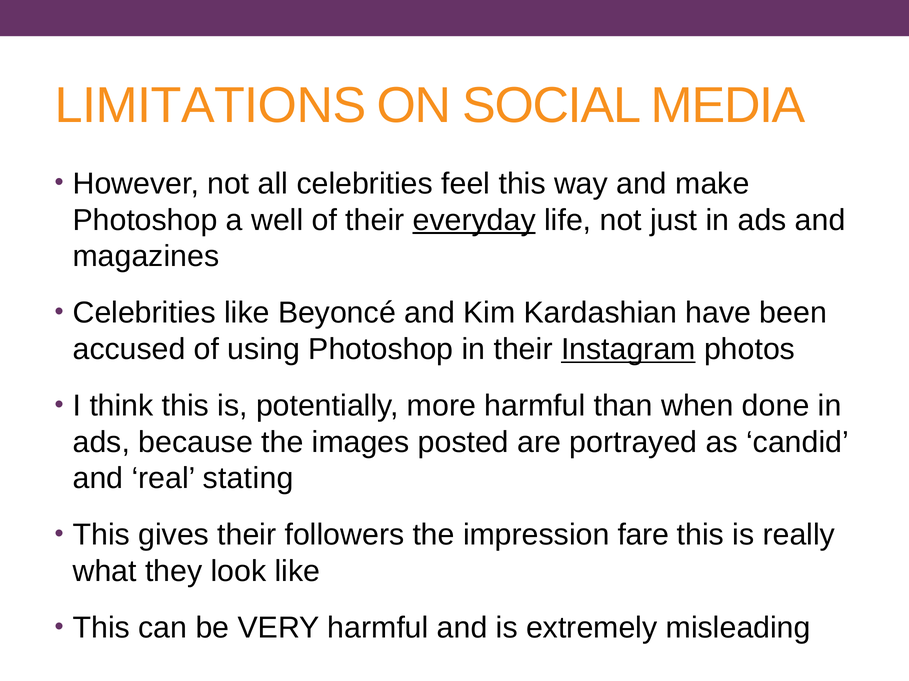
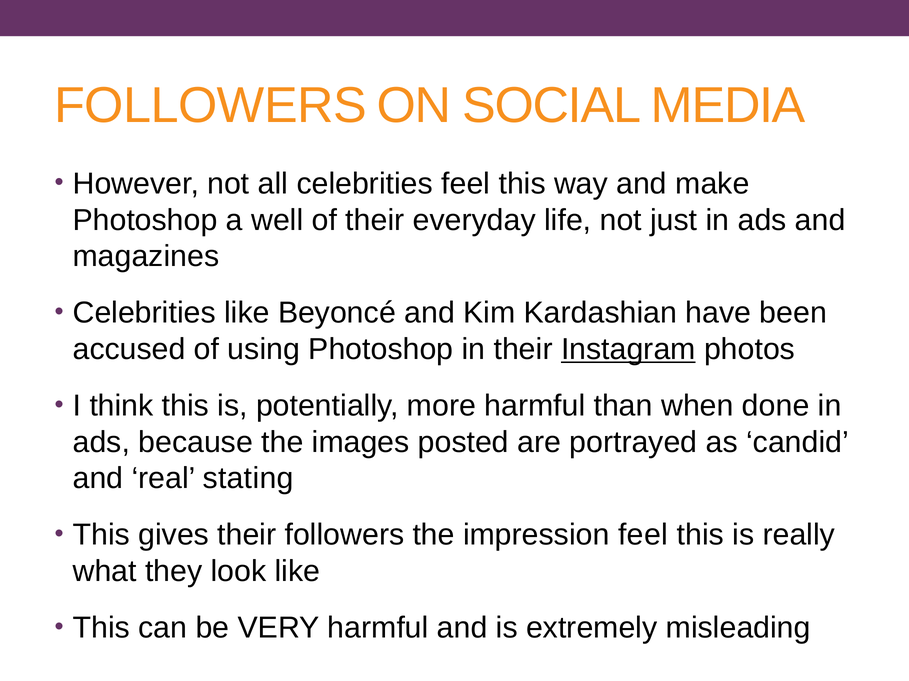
LIMITATIONS at (210, 106): LIMITATIONS -> FOLLOWERS
everyday underline: present -> none
impression fare: fare -> feel
